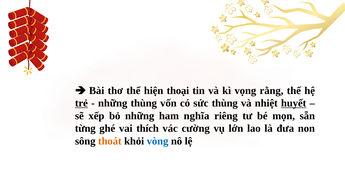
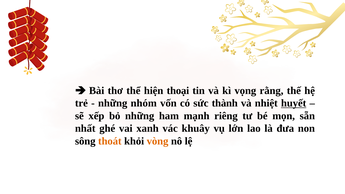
trẻ underline: present -> none
những thùng: thùng -> nhóm
sức thùng: thùng -> thành
nghĩa: nghĩa -> mạnh
từng: từng -> nhất
thích: thích -> xanh
cường: cường -> khuây
vòng colour: blue -> orange
